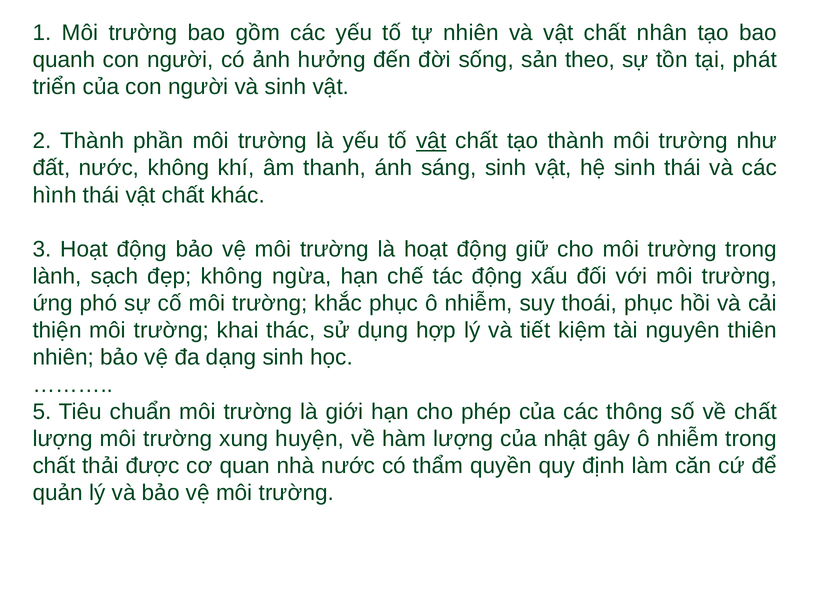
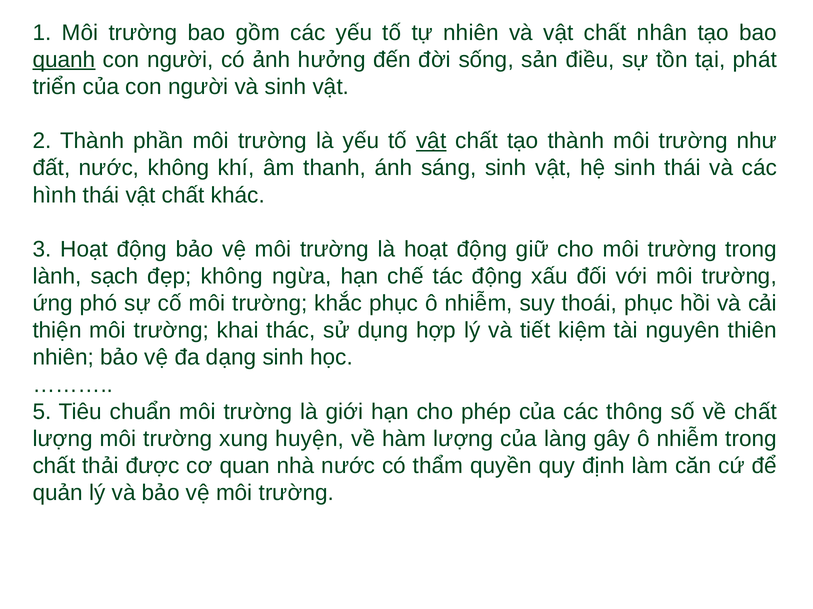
quanh underline: none -> present
theo: theo -> điều
nhật: nhật -> làng
